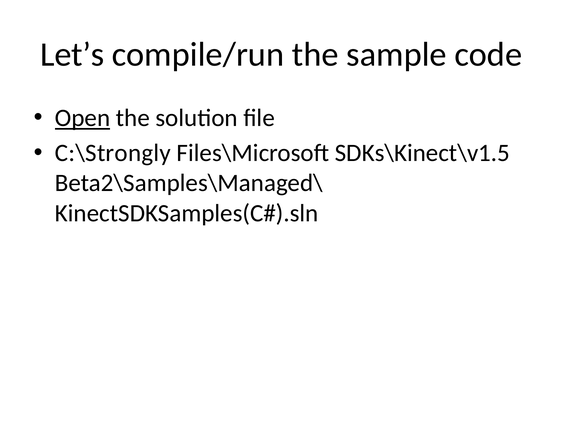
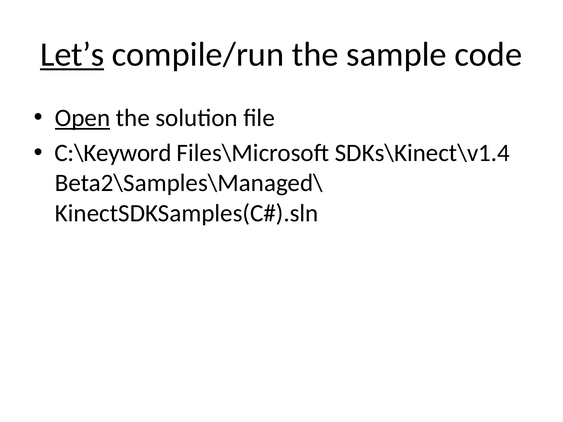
Let’s underline: none -> present
C:\Strongly: C:\Strongly -> C:\Keyword
SDKs\Kinect\v1.5: SDKs\Kinect\v1.5 -> SDKs\Kinect\v1.4
